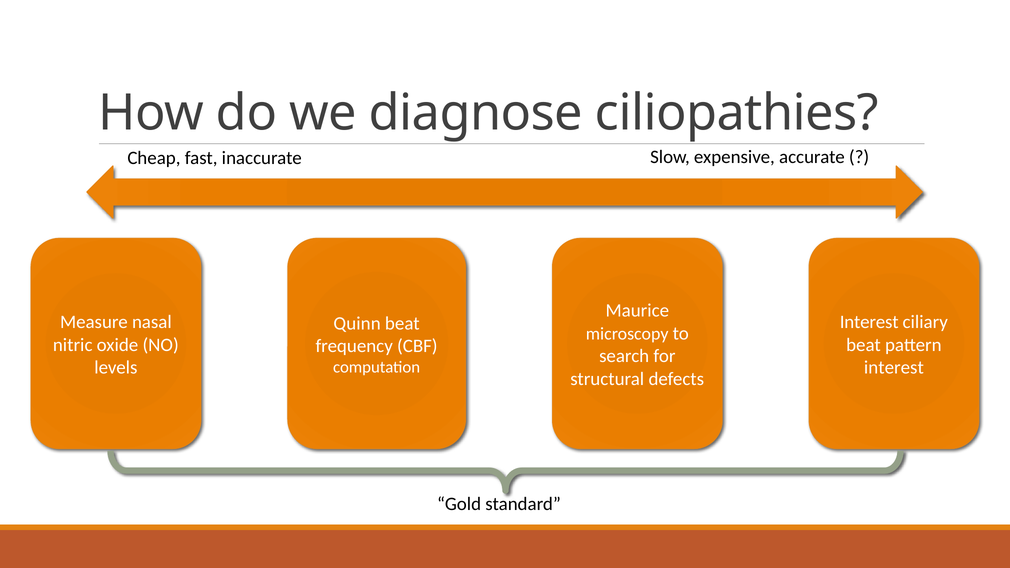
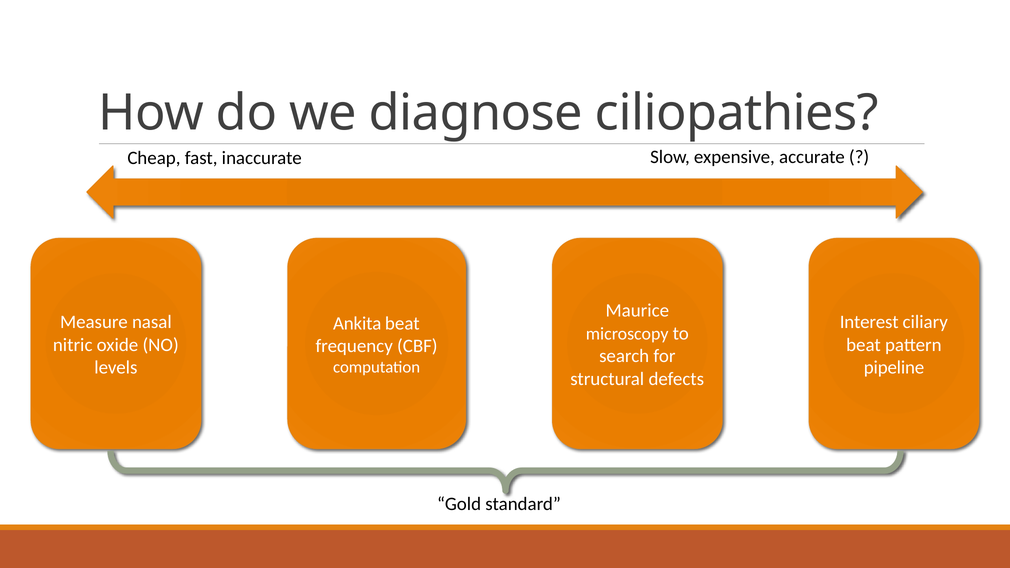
Quinn: Quinn -> Ankita
interest at (894, 368): interest -> pipeline
